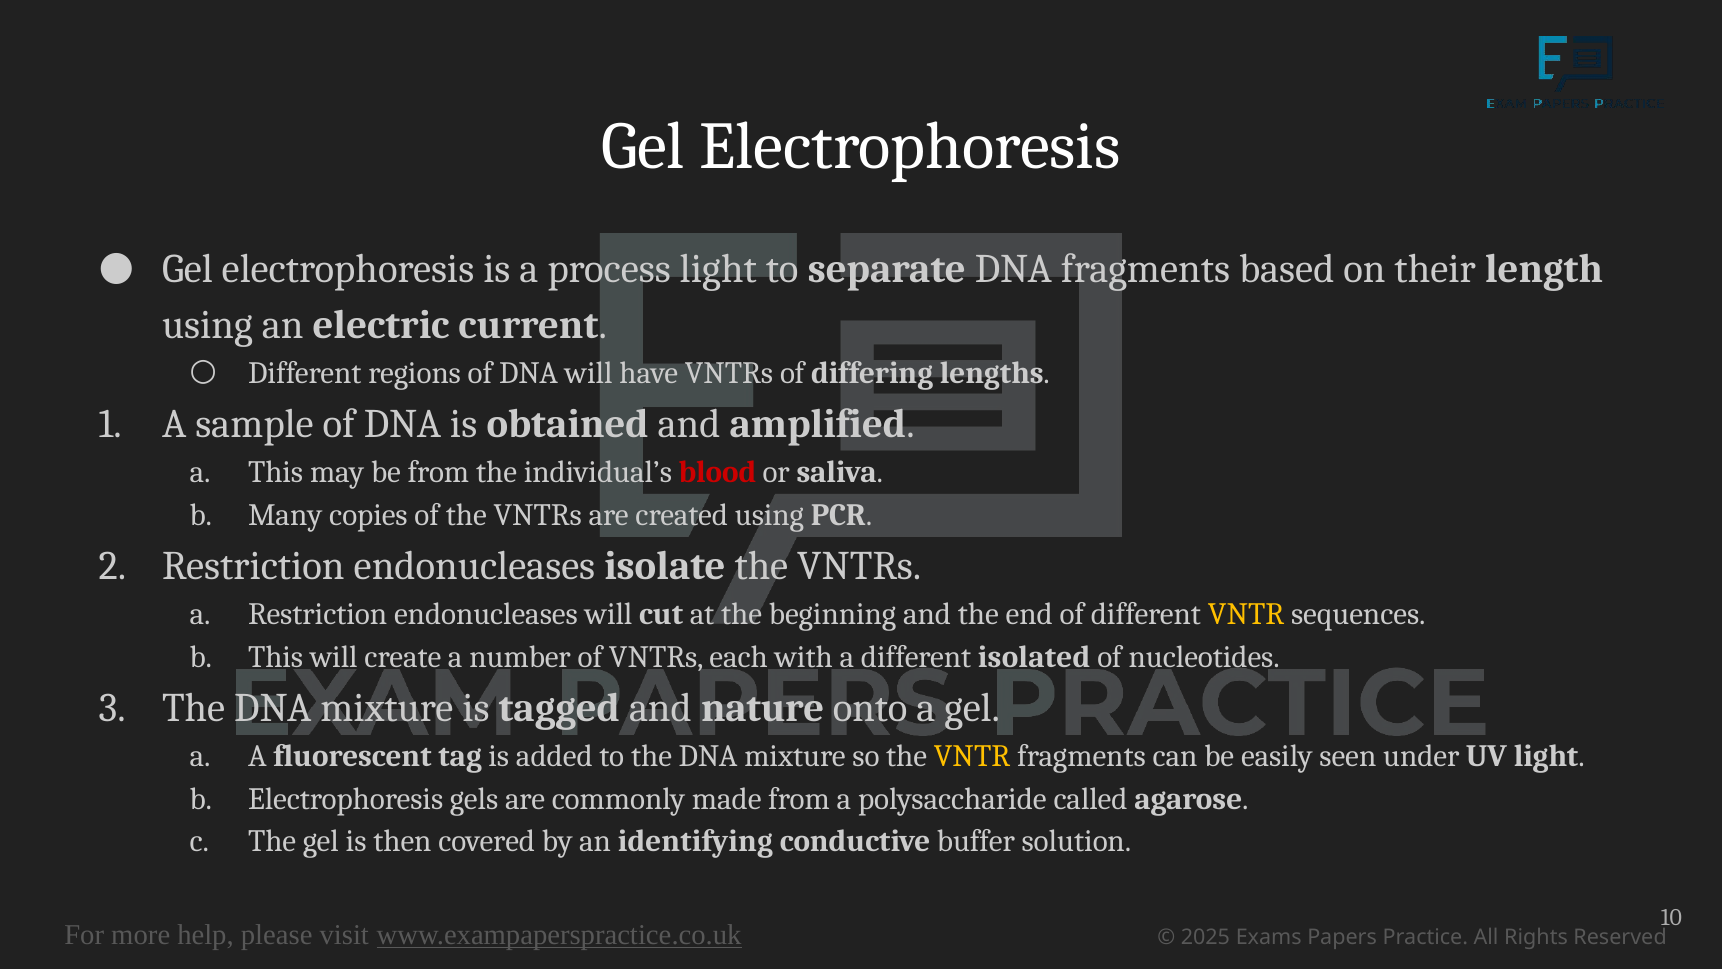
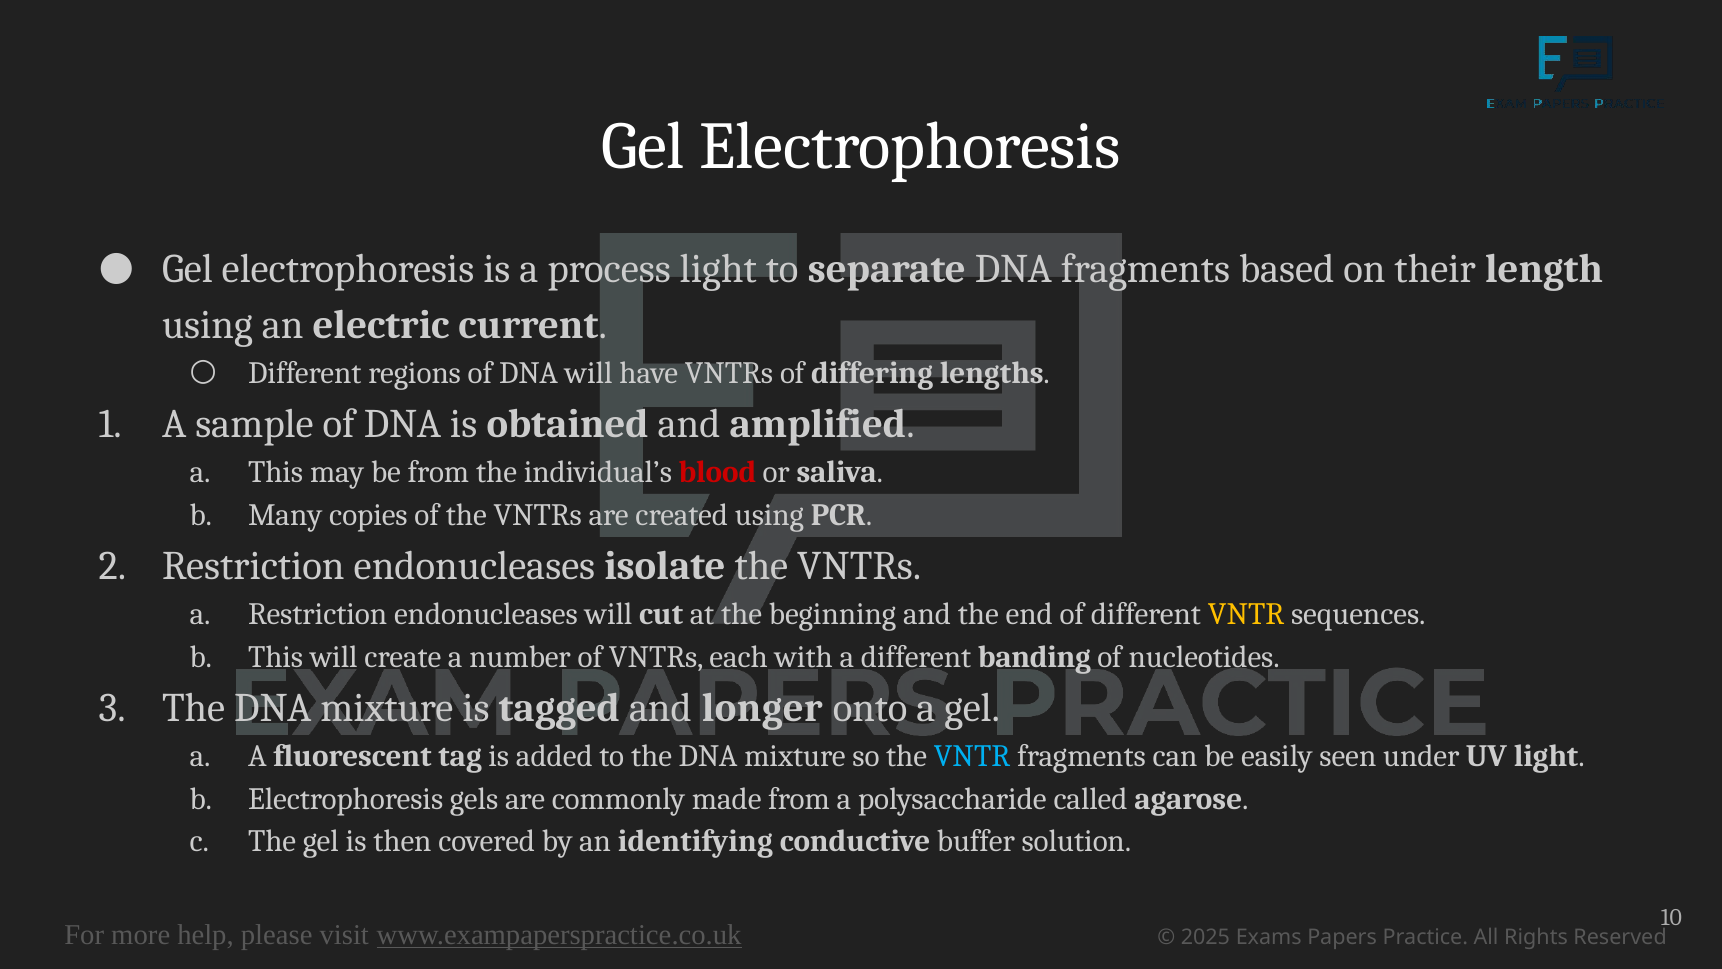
isolated: isolated -> banding
nature: nature -> longer
VNTR at (972, 756) colour: yellow -> light blue
